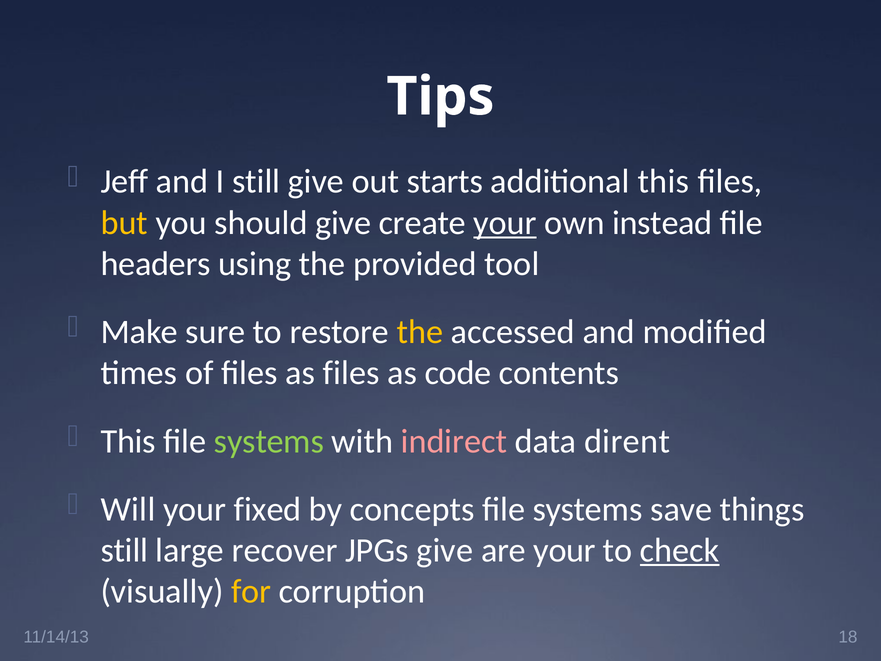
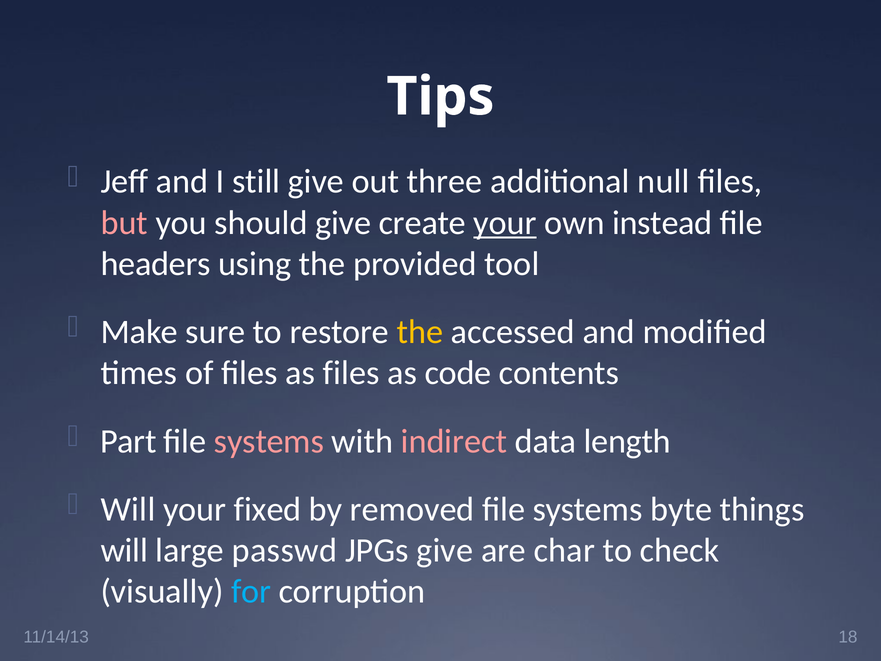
starts: starts -> three
additional this: this -> null
but colour: yellow -> pink
This at (128, 441): This -> Part
systems at (269, 441) colour: light green -> pink
dirent: dirent -> length
concepts: concepts -> removed
save: save -> byte
still at (124, 550): still -> will
recover: recover -> passwd
are your: your -> char
check underline: present -> none
for colour: yellow -> light blue
